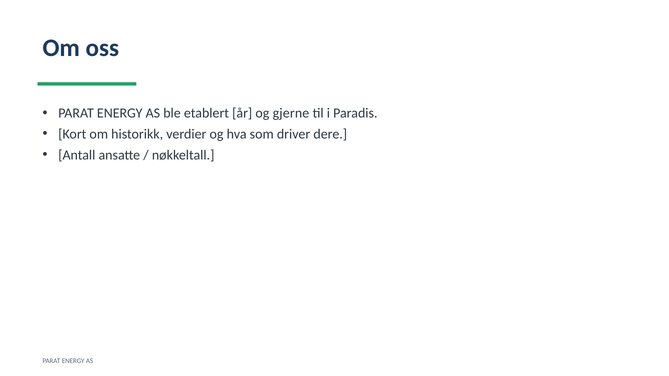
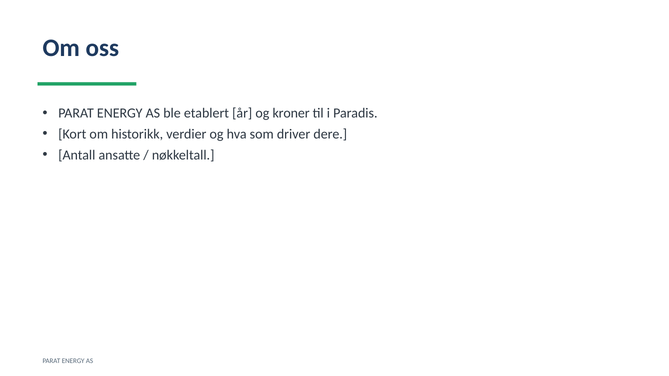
gjerne: gjerne -> kroner
